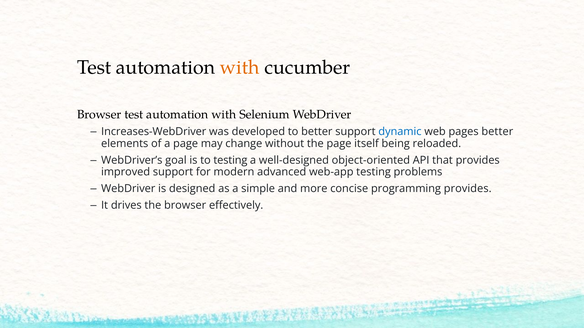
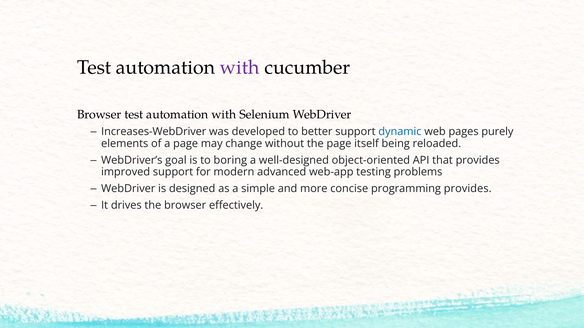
with at (240, 67) colour: orange -> purple
pages better: better -> purely
to testing: testing -> boring
